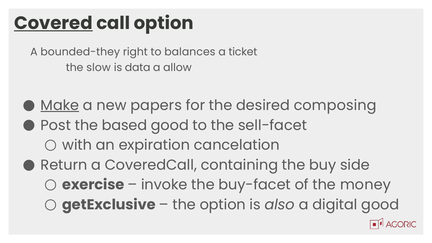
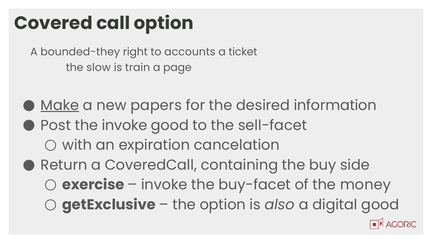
Covered underline: present -> none
balances: balances -> accounts
data: data -> train
allow: allow -> page
composing: composing -> information
the based: based -> invoke
